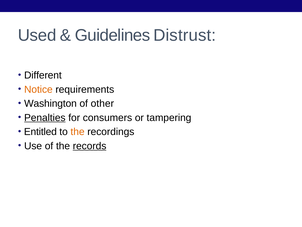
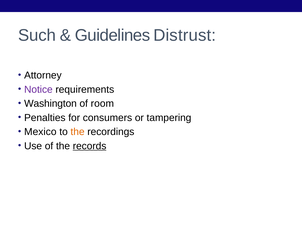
Used: Used -> Such
Different: Different -> Attorney
Notice colour: orange -> purple
other: other -> room
Penalties underline: present -> none
Entitled: Entitled -> Mexico
